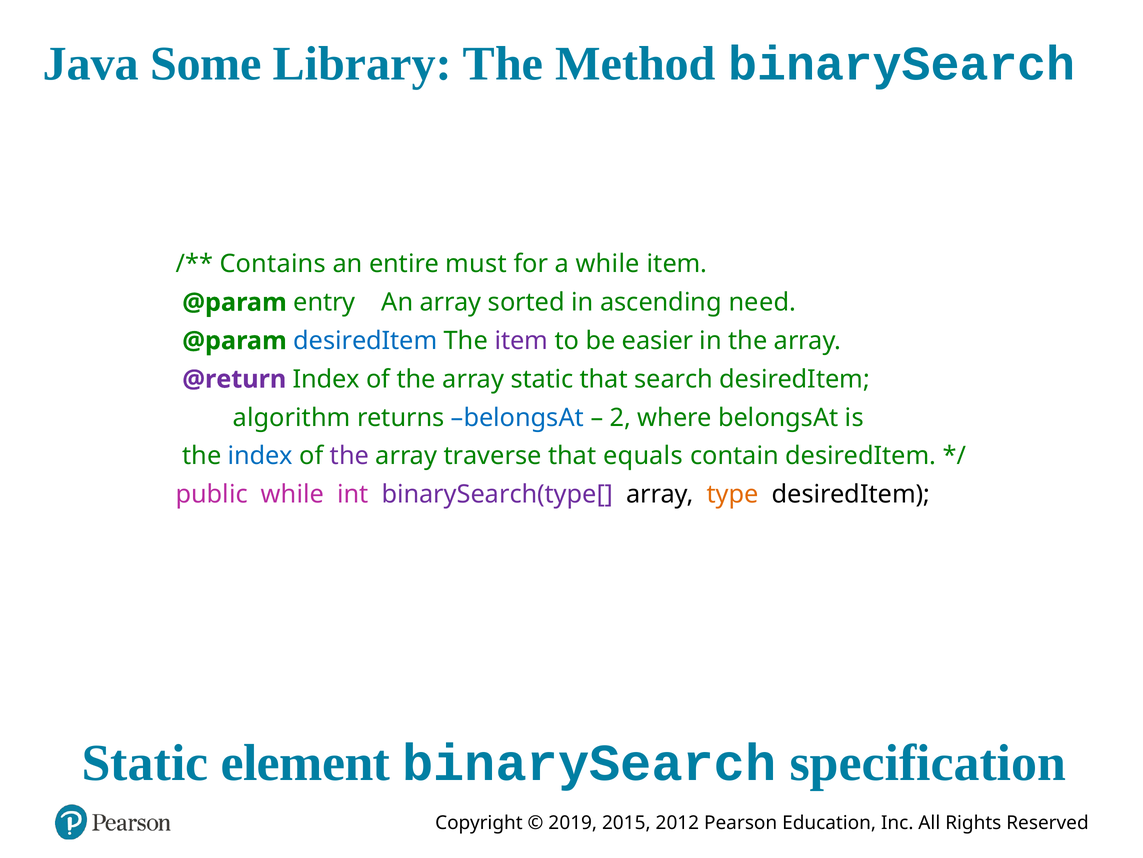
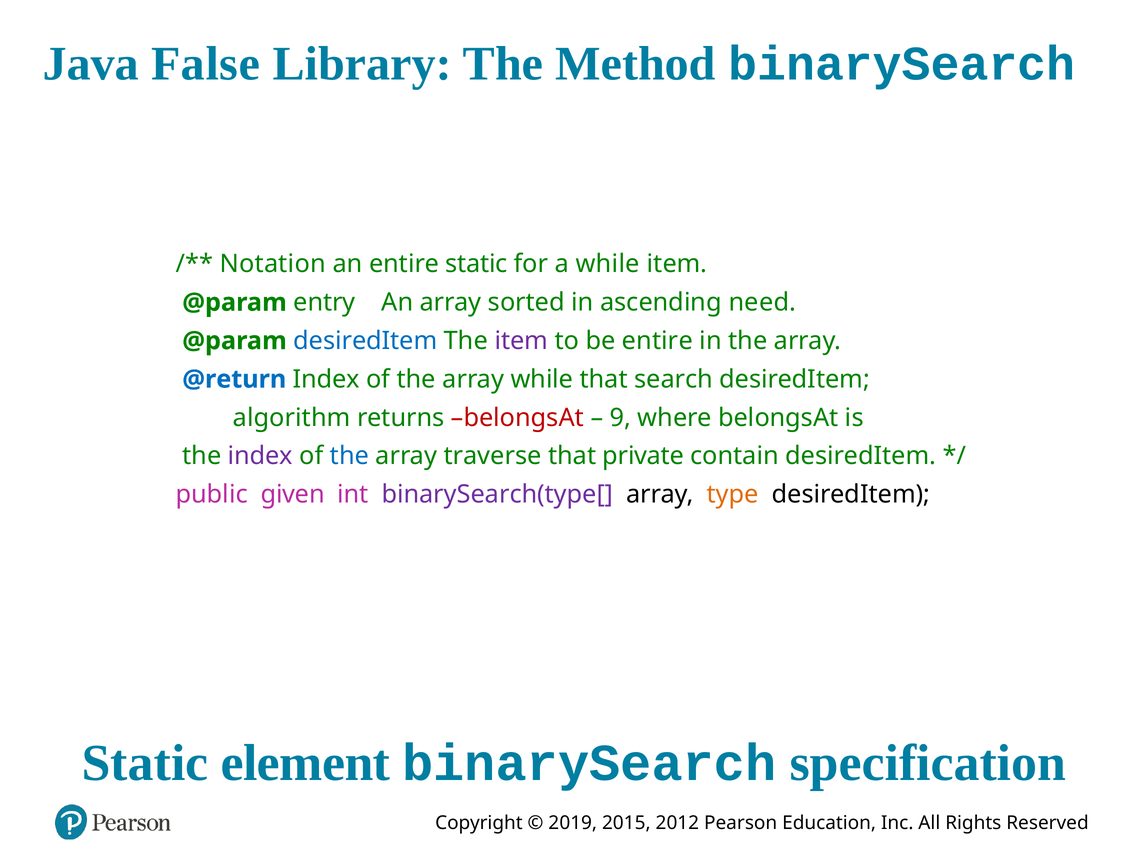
Some: Some -> False
Contains: Contains -> Notation
entire must: must -> static
be easier: easier -> entire
@return colour: purple -> blue
array static: static -> while
belongsAt at (517, 417) colour: blue -> red
2: 2 -> 9
index at (260, 456) colour: blue -> purple
the at (349, 456) colour: purple -> blue
equals: equals -> private
public while: while -> given
